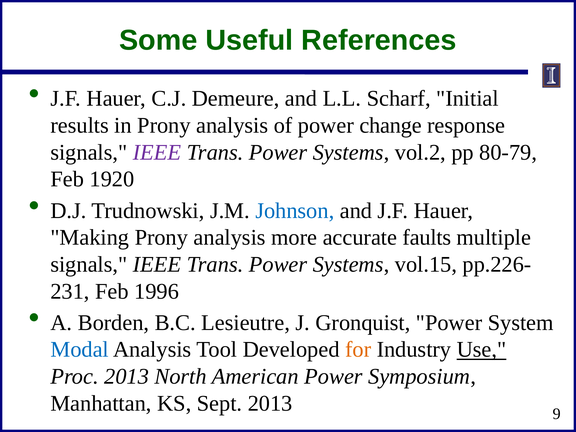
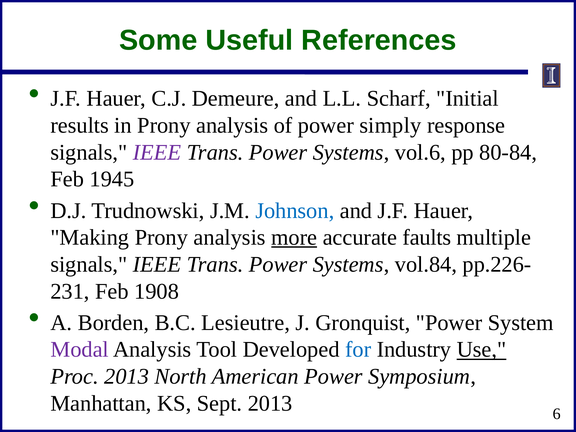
change: change -> simply
vol.2: vol.2 -> vol.6
80-79: 80-79 -> 80-84
1920: 1920 -> 1945
more underline: none -> present
vol.15: vol.15 -> vol.84
1996: 1996 -> 1908
Modal colour: blue -> purple
for colour: orange -> blue
9: 9 -> 6
